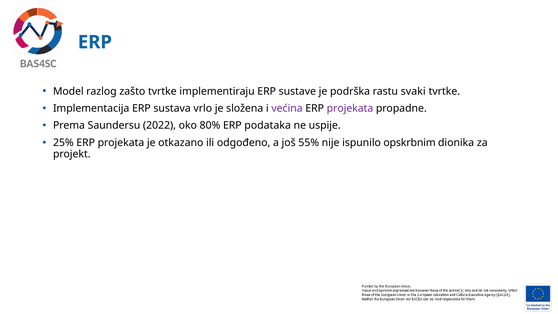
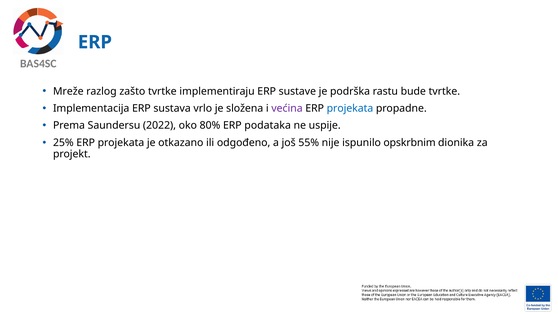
Model: Model -> Mreže
svaki: svaki -> bude
projekata at (350, 108) colour: purple -> blue
